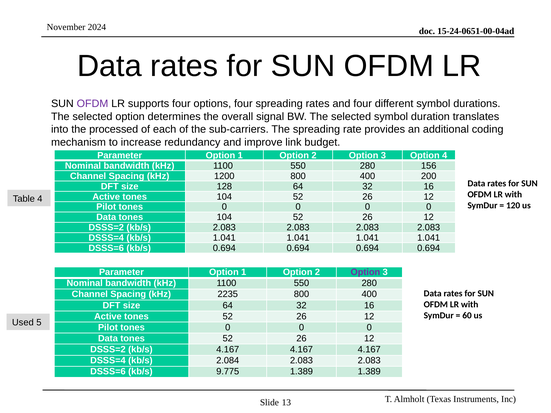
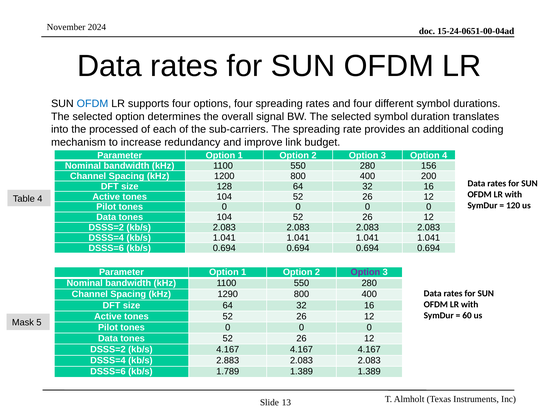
OFDM at (92, 104) colour: purple -> blue
2235: 2235 -> 1290
Used: Used -> Mask
2.084: 2.084 -> 2.883
9.775: 9.775 -> 1.789
